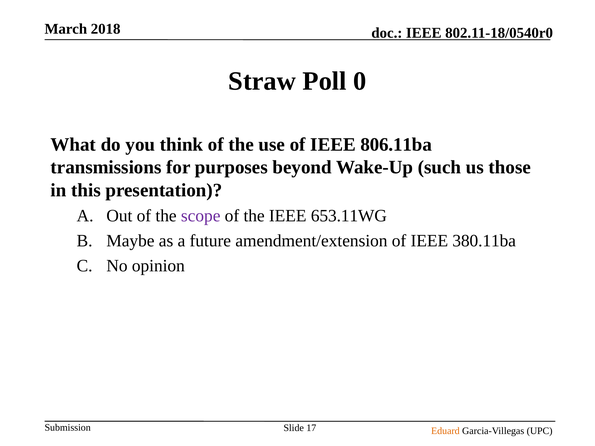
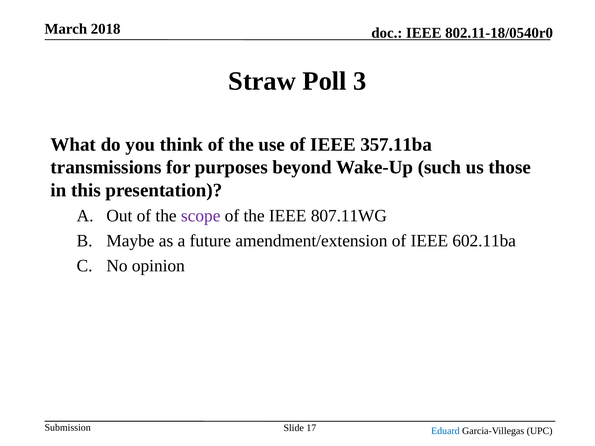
0: 0 -> 3
806.11ba: 806.11ba -> 357.11ba
653.11WG: 653.11WG -> 807.11WG
380.11ba: 380.11ba -> 602.11ba
Eduard colour: orange -> blue
